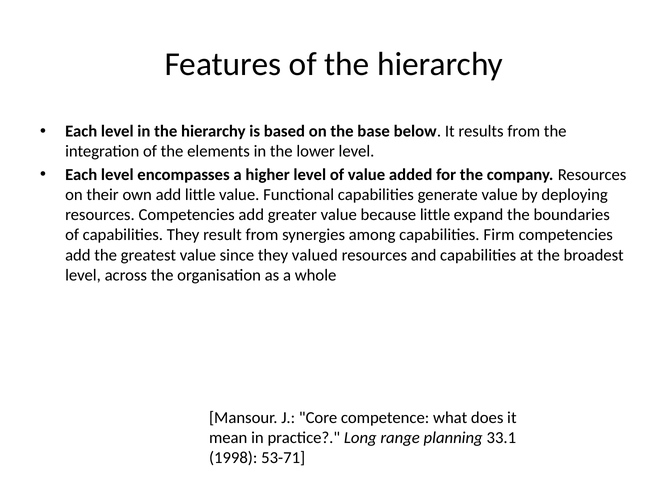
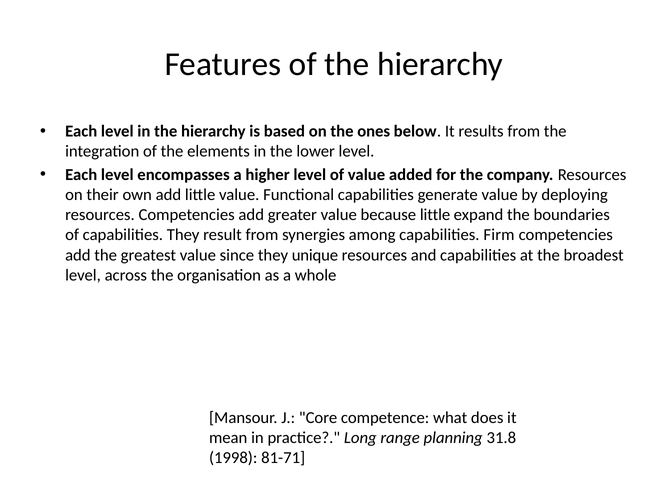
base: base -> ones
valued: valued -> unique
33.1: 33.1 -> 31.8
53-71: 53-71 -> 81-71
